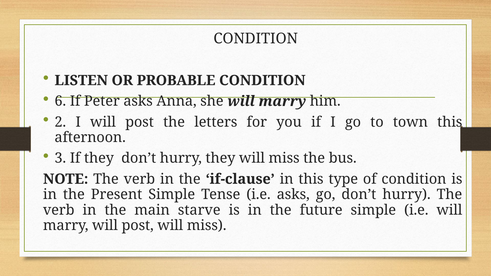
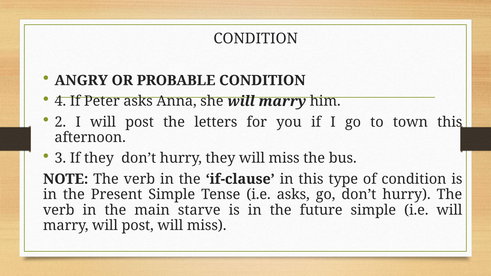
LISTEN: LISTEN -> ANGRY
6: 6 -> 4
